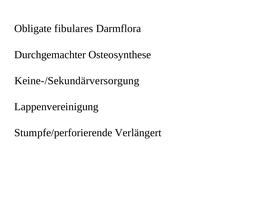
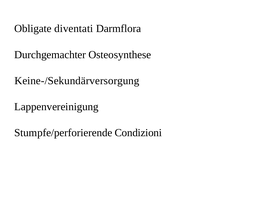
fibulares: fibulares -> diventati
Verlängert: Verlängert -> Condizioni
